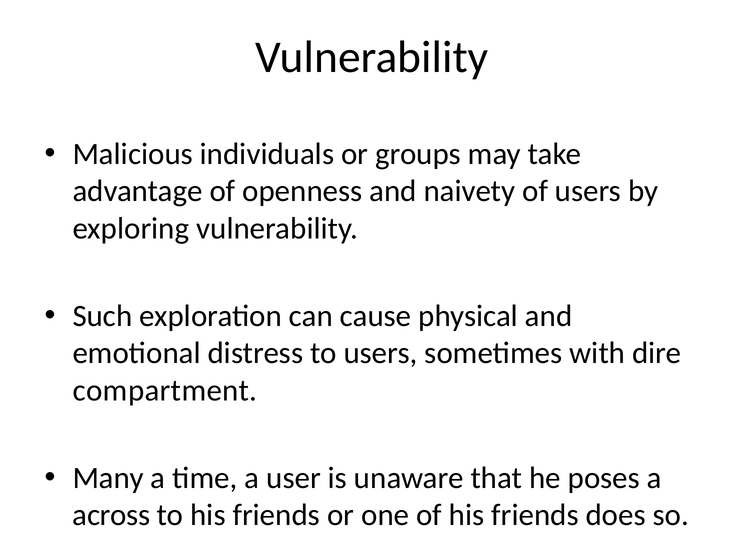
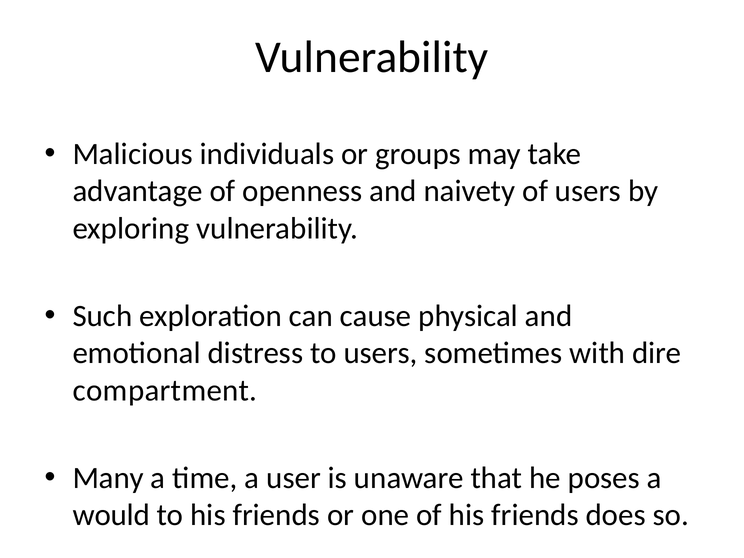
across: across -> would
